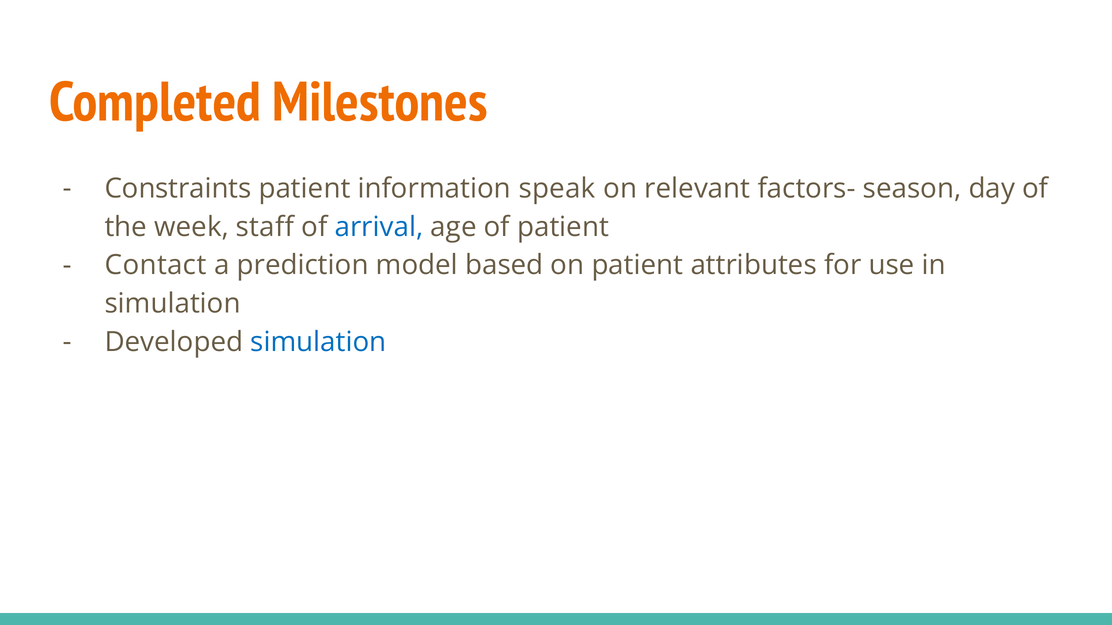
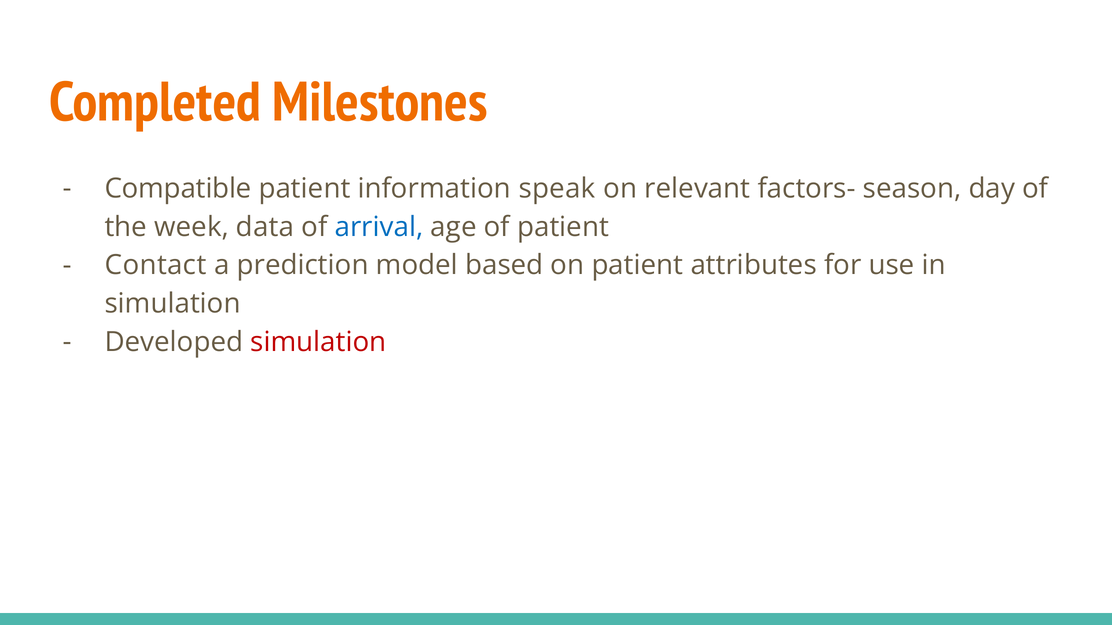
Constraints: Constraints -> Compatible
staff: staff -> data
simulation at (318, 342) colour: blue -> red
